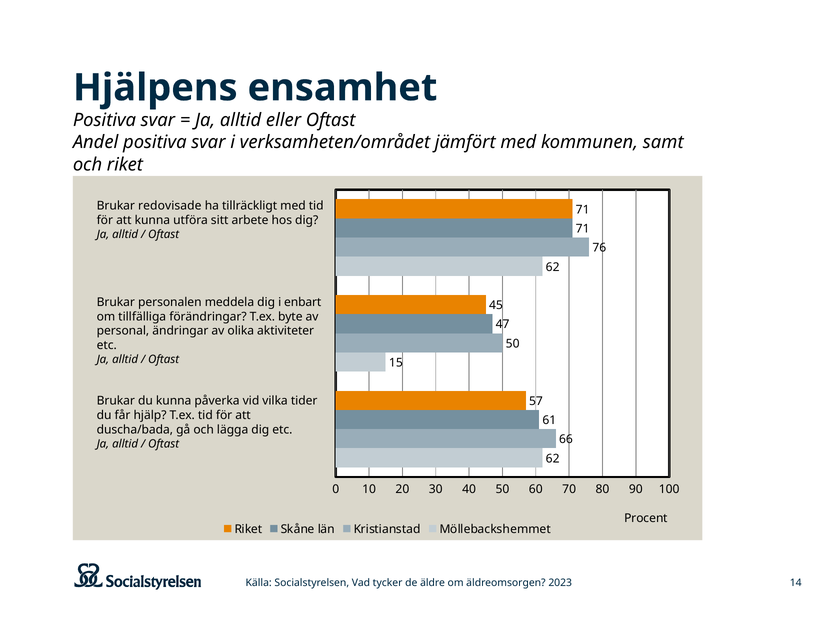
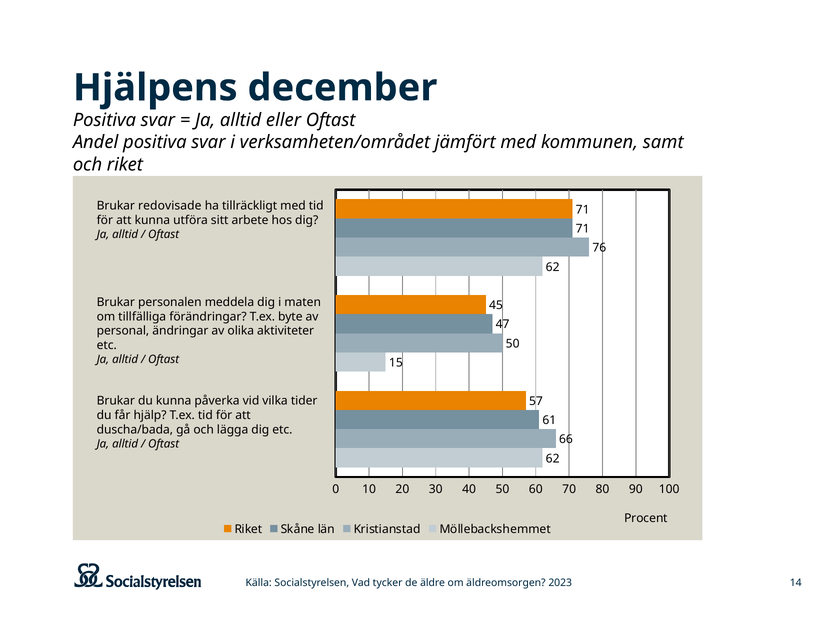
ensamhet: ensamhet -> december
enbart: enbart -> maten
